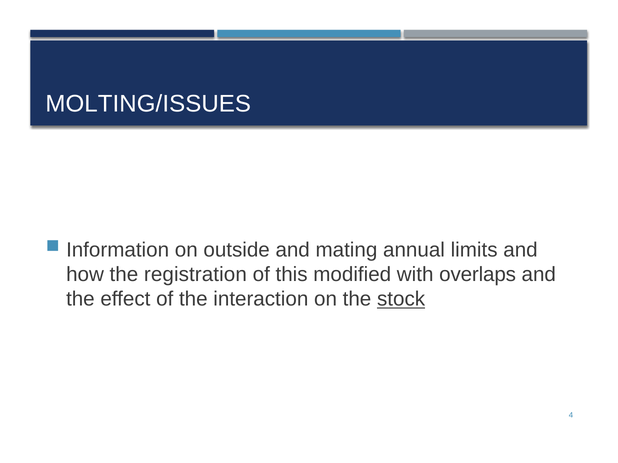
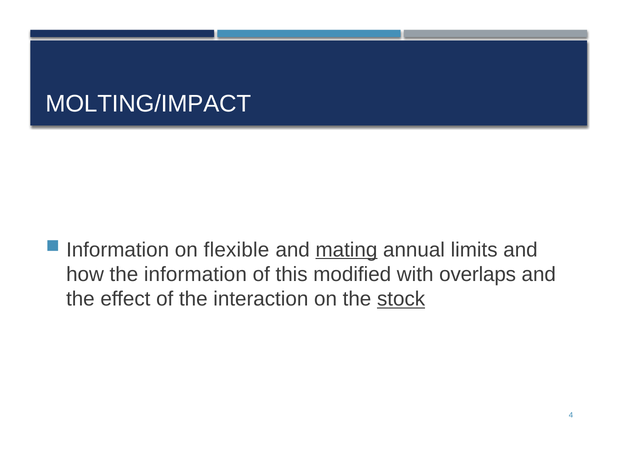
MOLTING/ISSUES: MOLTING/ISSUES -> MOLTING/IMPACT
outside: outside -> flexible
mating underline: none -> present
the registration: registration -> information
